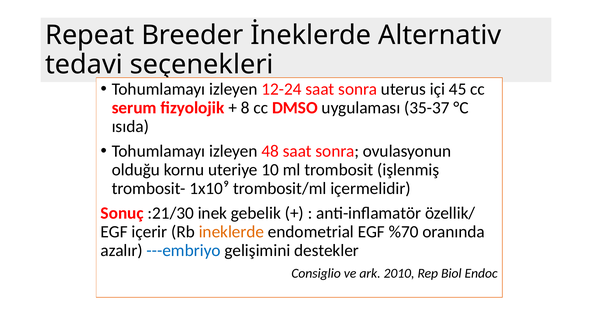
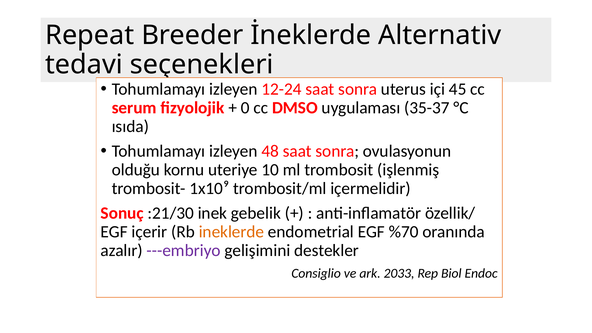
8: 8 -> 0
---embriyo colour: blue -> purple
2010: 2010 -> 2033
